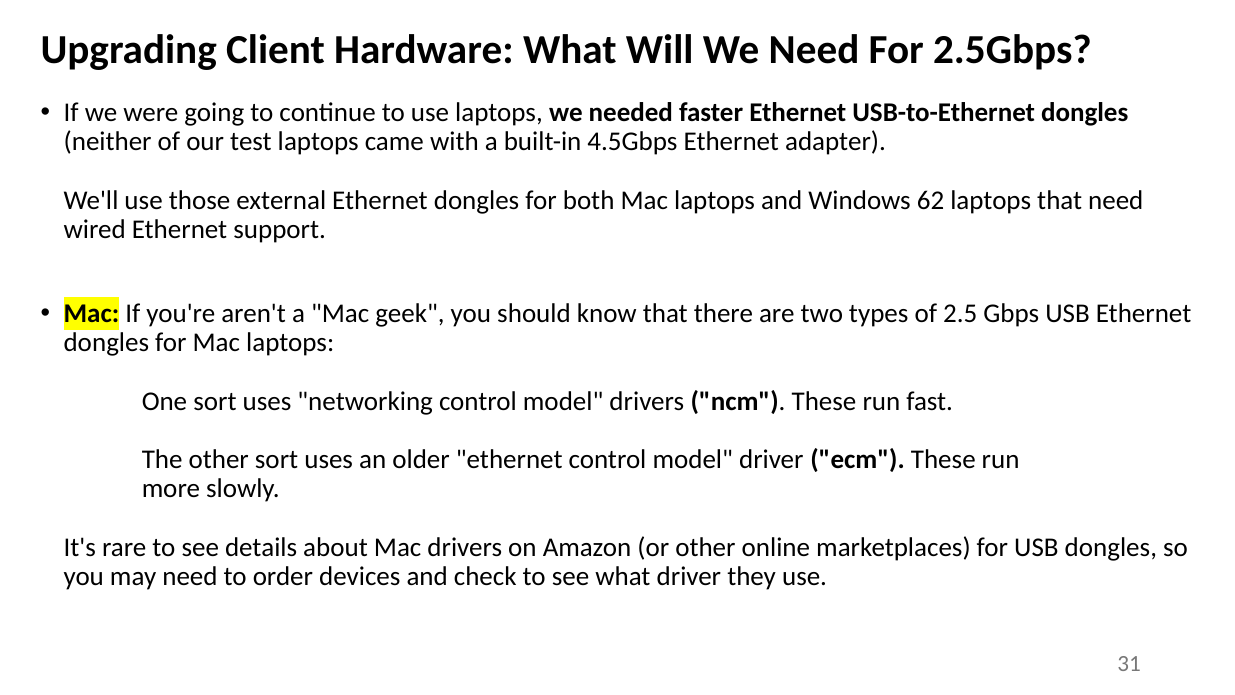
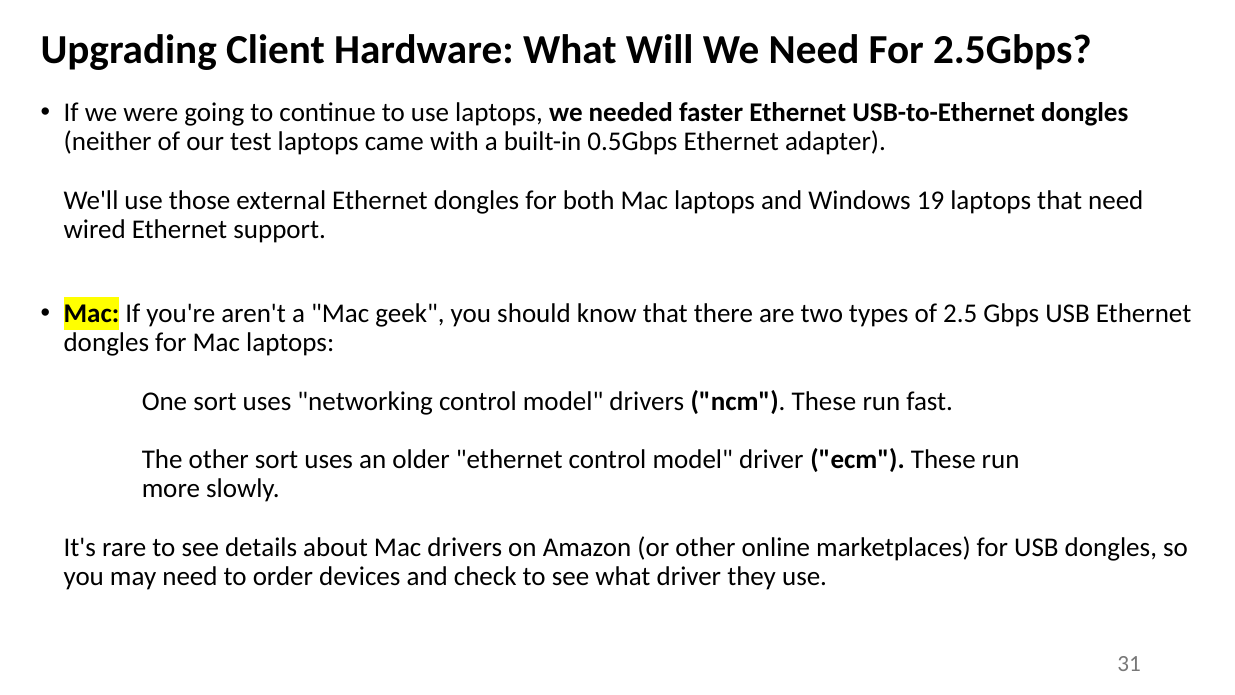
4.5Gbps: 4.5Gbps -> 0.5Gbps
62: 62 -> 19
